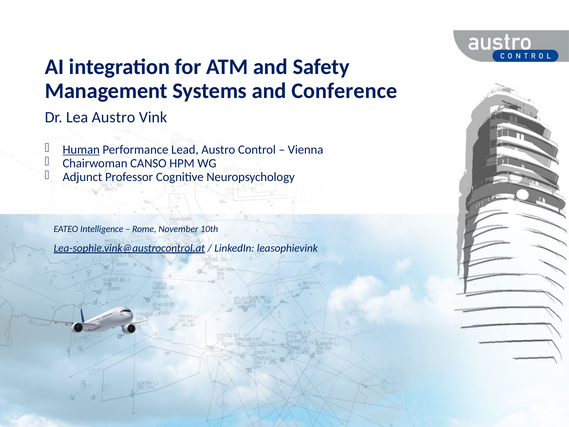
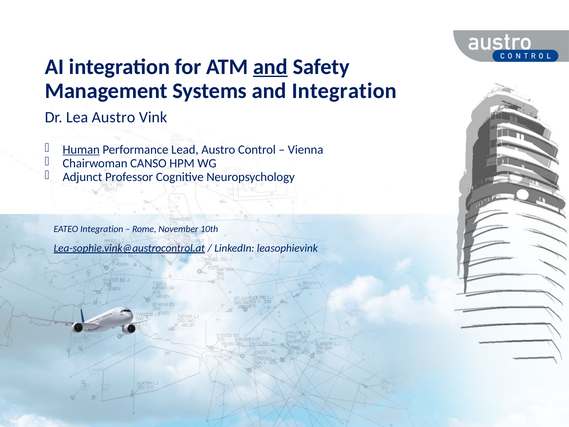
and at (270, 67) underline: none -> present
and Conference: Conference -> Integration
EATEO Intelligence: Intelligence -> Integration
